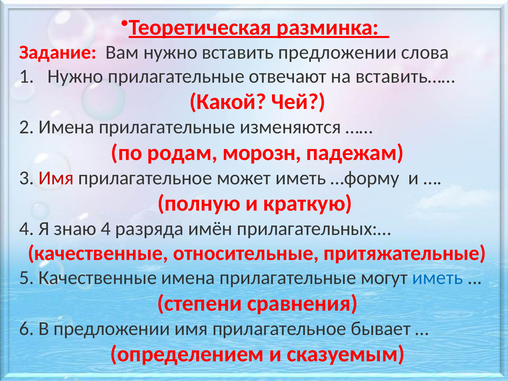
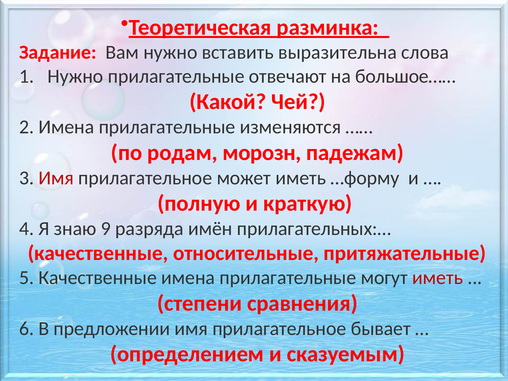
вставить предложении: предложении -> выразительна
вставить……: вставить…… -> большое……
знаю 4: 4 -> 9
иметь at (438, 278) colour: blue -> red
